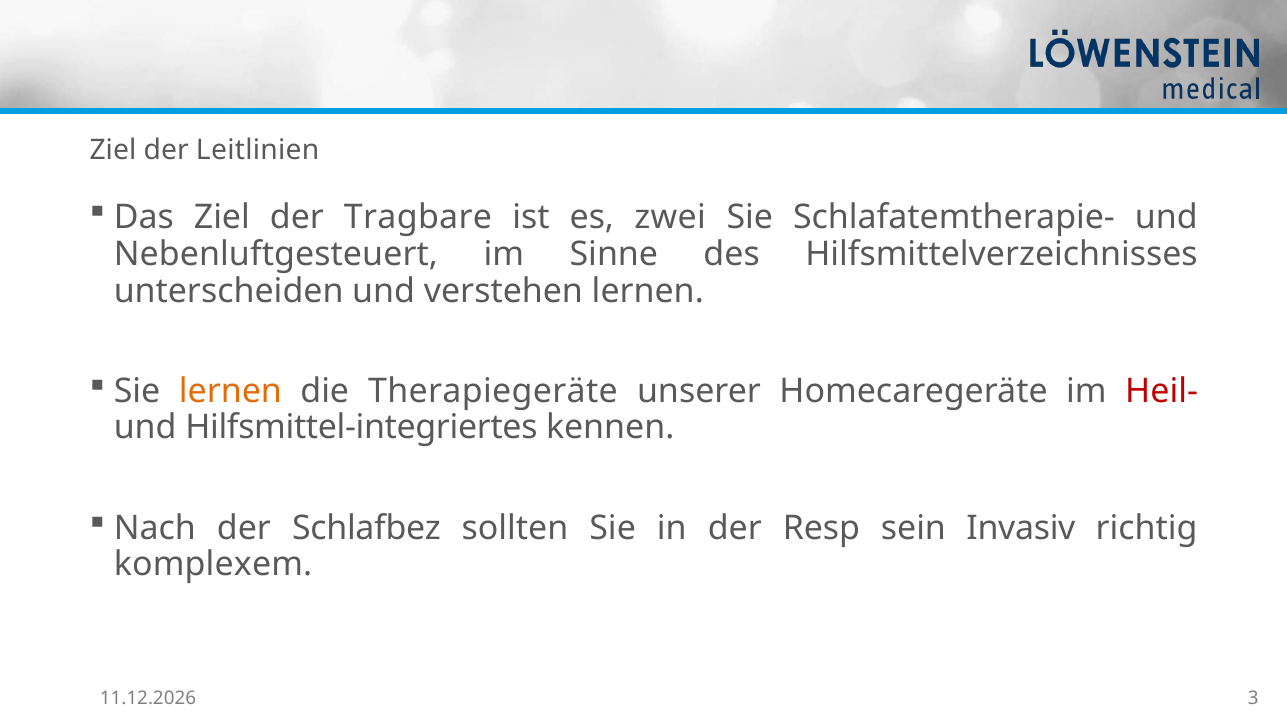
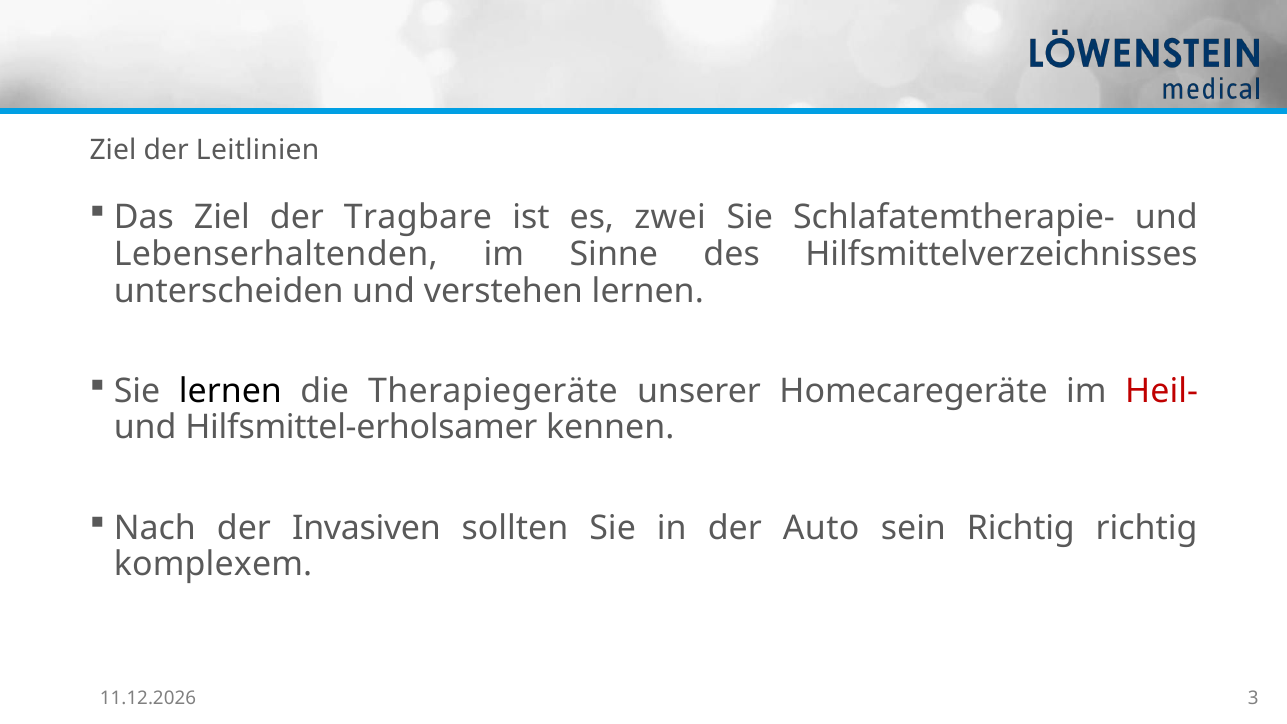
Nebenluftgesteuert: Nebenluftgesteuert -> Lebenserhaltenden
lernen at (230, 391) colour: orange -> black
Hilfsmittel-integriertes: Hilfsmittel-integriertes -> Hilfsmittel-erholsamer
Schlafbez: Schlafbez -> Invasiven
Resp: Resp -> Auto
sein Invasiv: Invasiv -> Richtig
